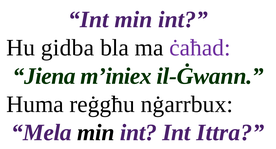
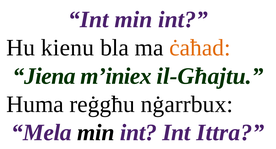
gidba: gidba -> kienu
ċaħad colour: purple -> orange
il-Ġwann: il-Ġwann -> il-Għajtu
